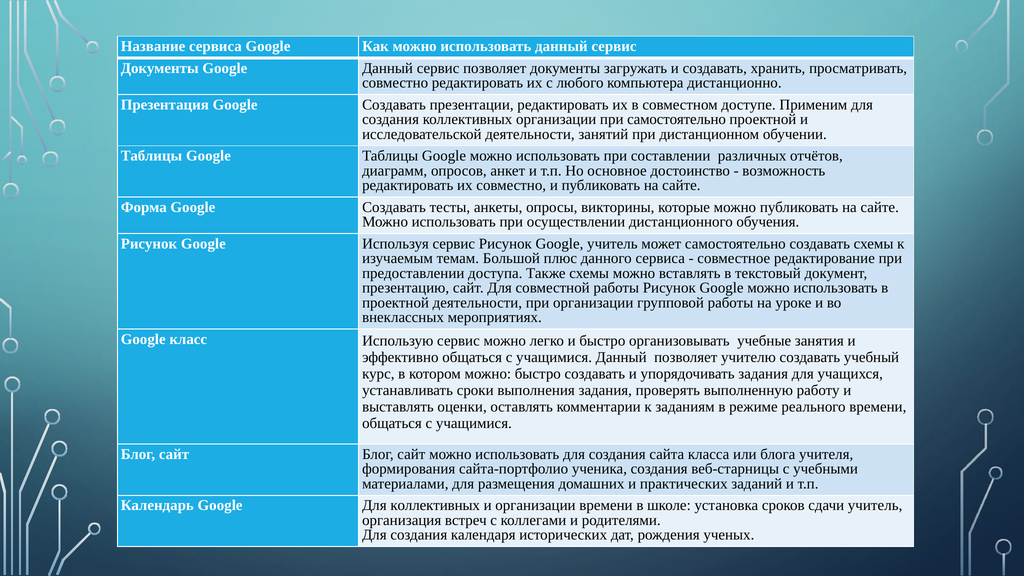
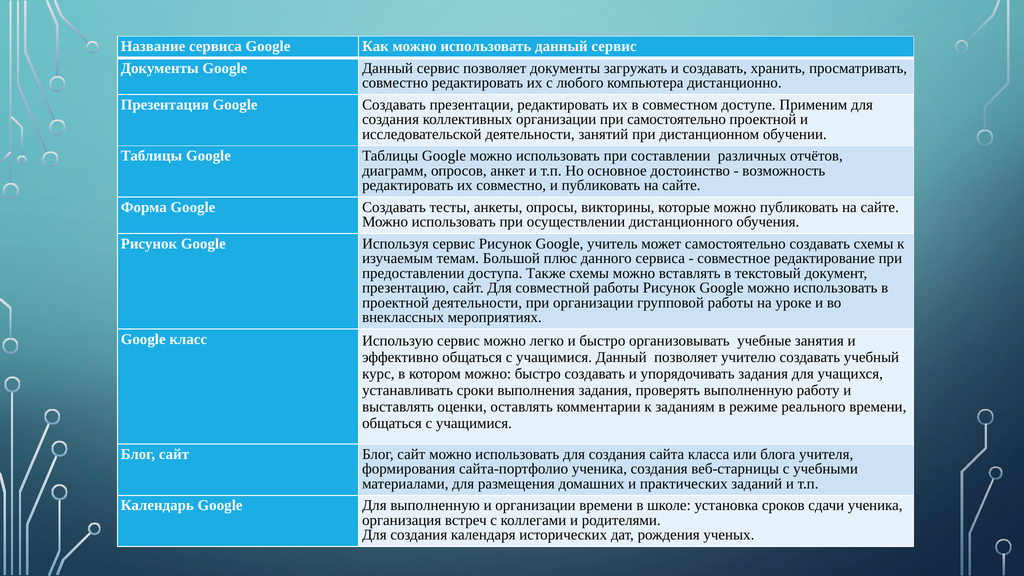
Для коллективных: коллективных -> выполненную
сдачи учитель: учитель -> ученика
